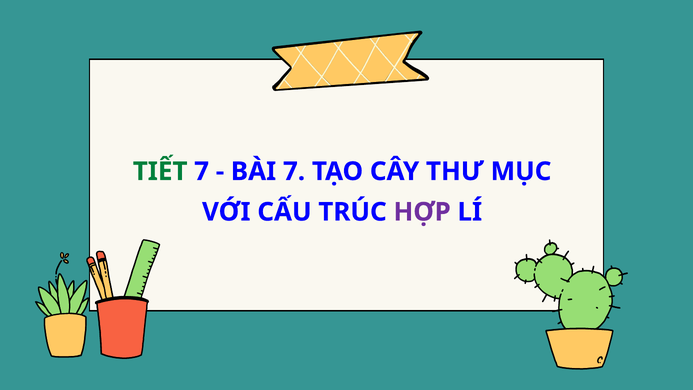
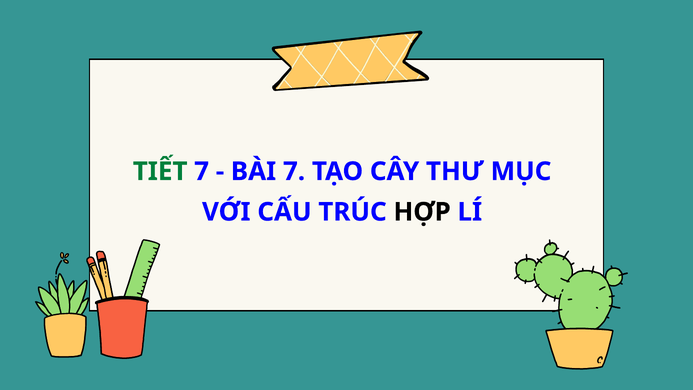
HỢP colour: purple -> black
